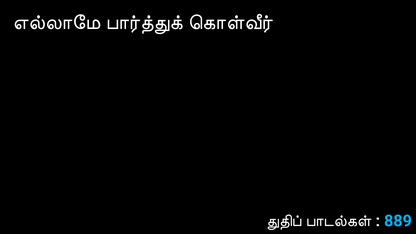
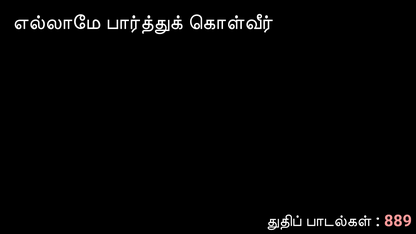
889 colour: light blue -> pink
